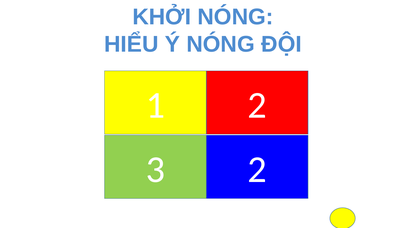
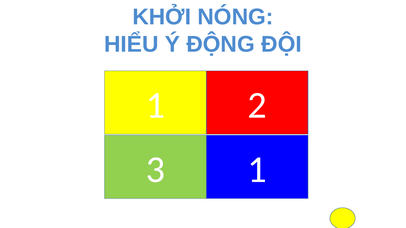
Ý NÓNG: NÓNG -> ĐỘNG
3 2: 2 -> 1
